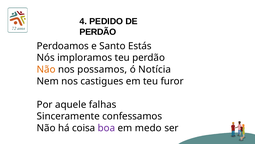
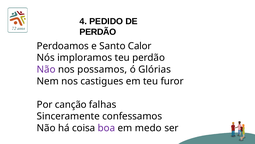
Estás: Estás -> Calor
Não at (46, 69) colour: orange -> purple
Notícia: Notícia -> Glórias
aquele: aquele -> canção
